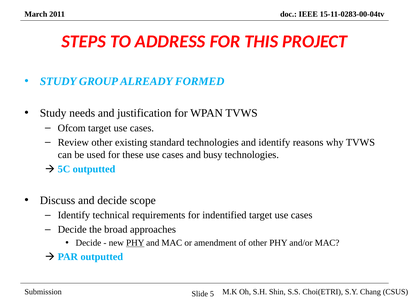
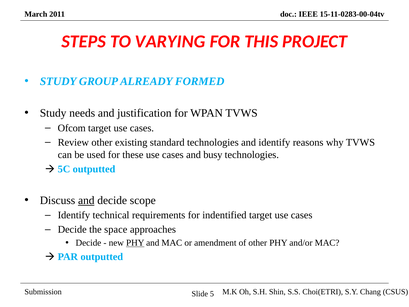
ADDRESS: ADDRESS -> VARYING
and at (86, 200) underline: none -> present
broad: broad -> space
